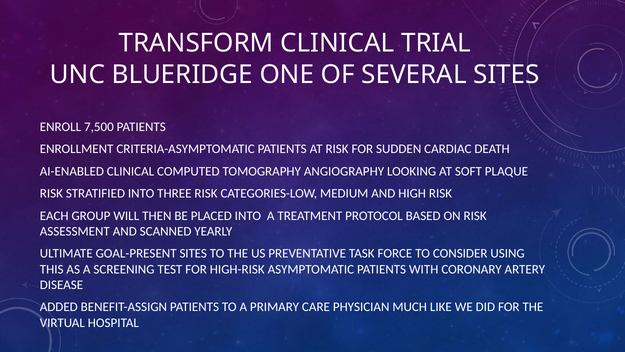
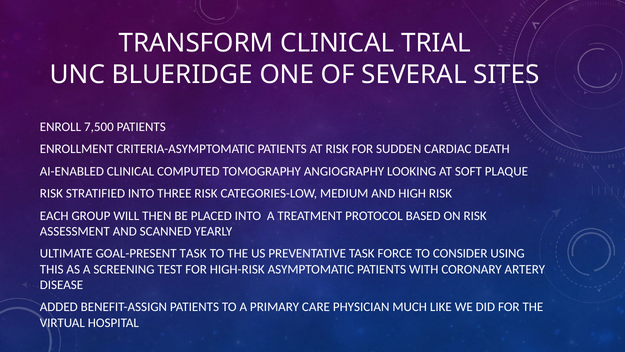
GOAL-PRESENT SITES: SITES -> TASK
